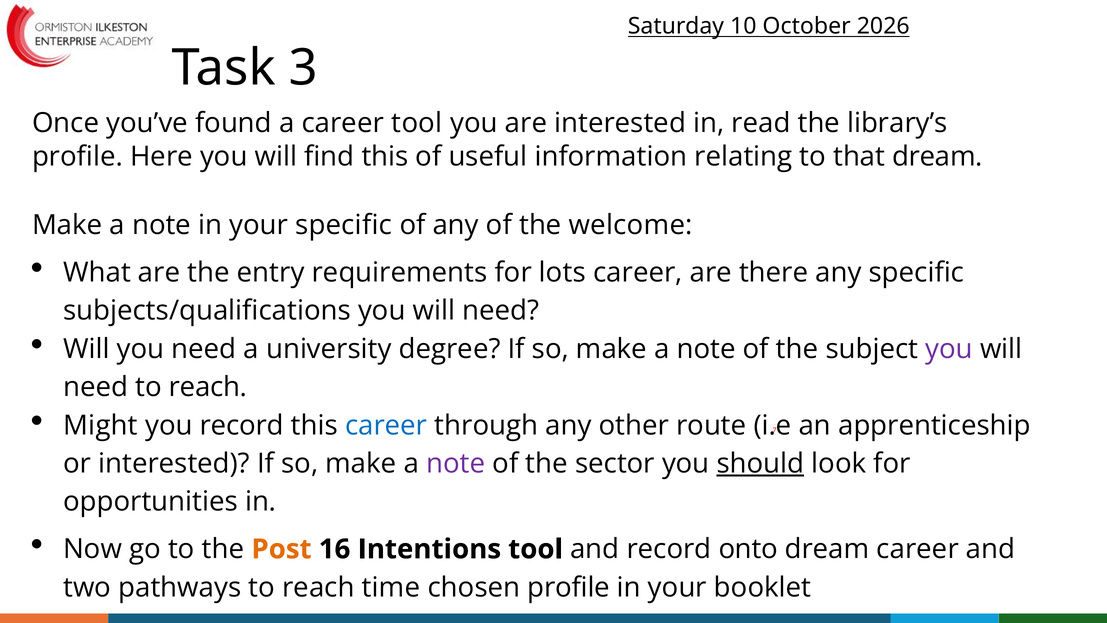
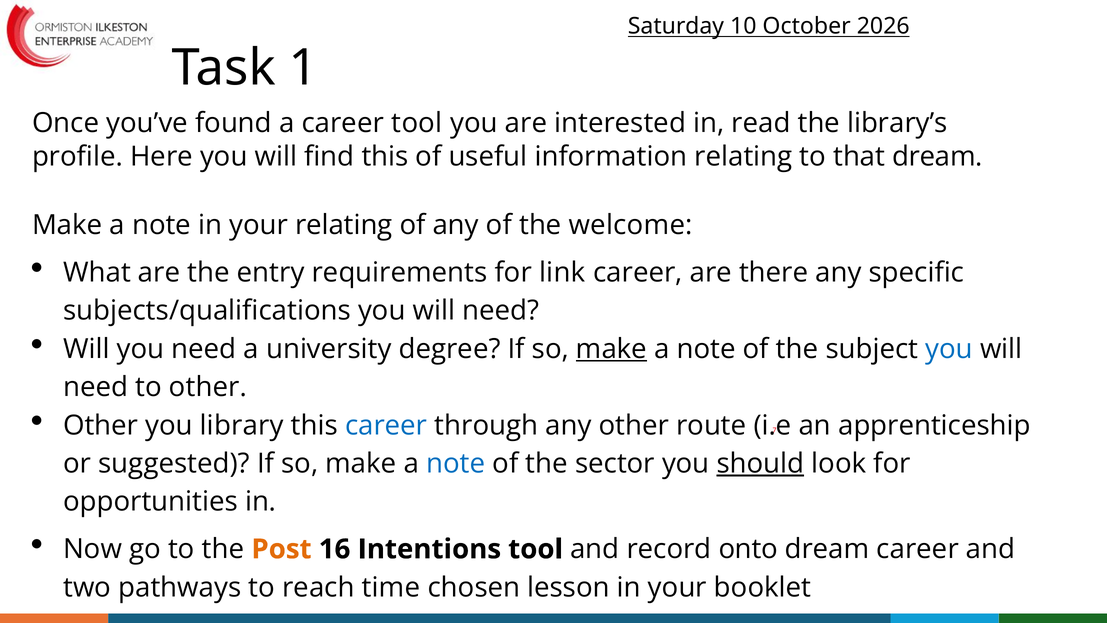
3: 3 -> 1
your specific: specific -> relating
lots: lots -> link
make at (611, 349) underline: none -> present
you at (949, 349) colour: purple -> blue
need to reach: reach -> other
Might at (101, 425): Might -> Other
you record: record -> library
or interested: interested -> suggested
note at (456, 463) colour: purple -> blue
chosen profile: profile -> lesson
